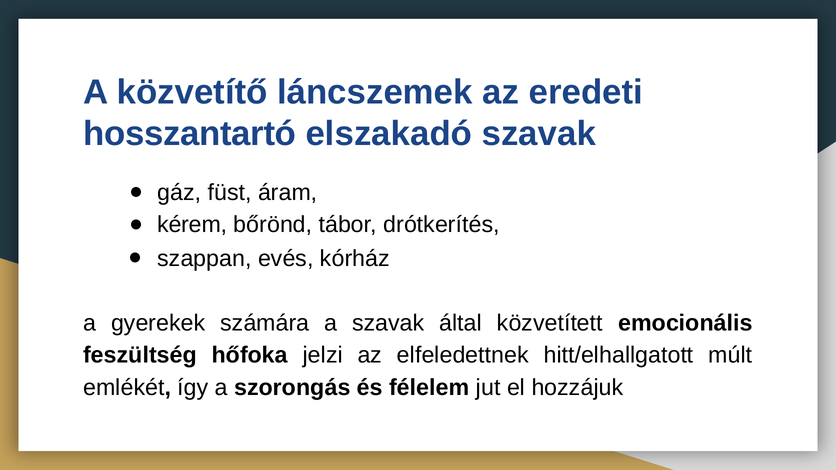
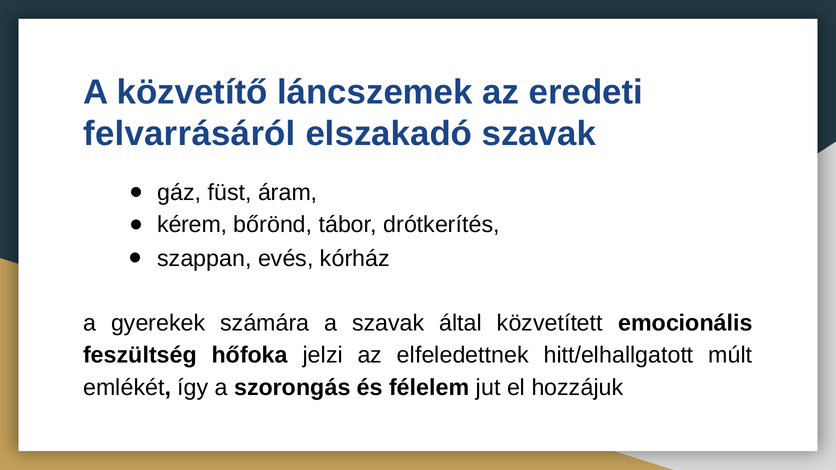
hosszantartó: hosszantartó -> felvarrásáról
